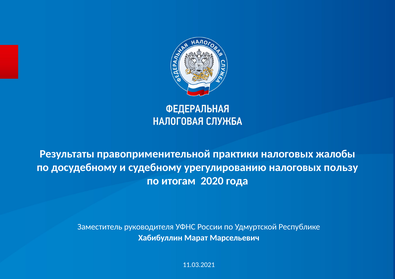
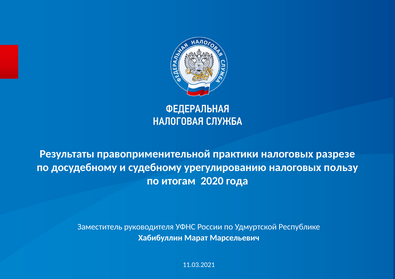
жалобы: жалобы -> разрезе
